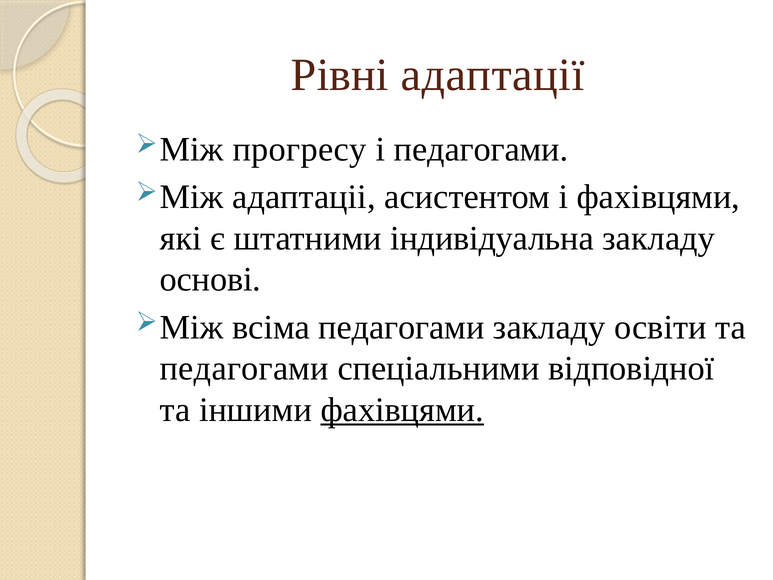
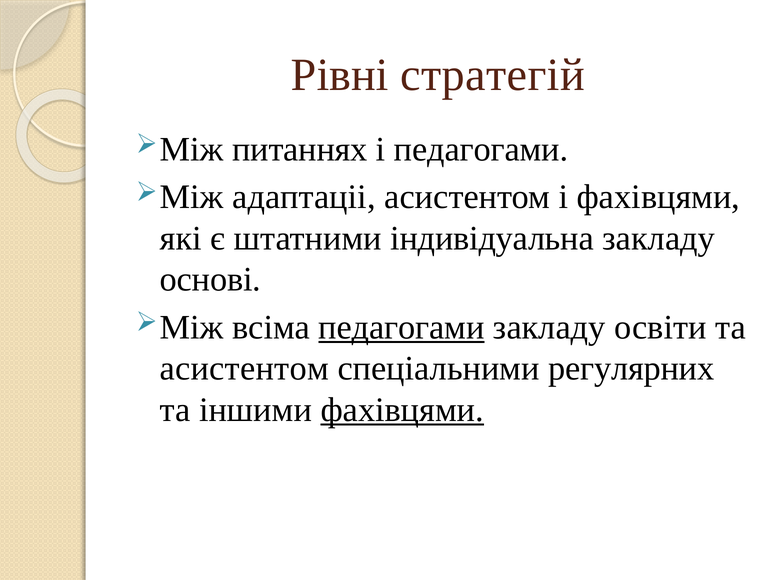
адаптації: адаптації -> стратегій
прогресу: прогресу -> питаннях
педагогами at (401, 327) underline: none -> present
педагогами at (244, 368): педагогами -> асистентом
відповідної: відповідної -> регулярних
